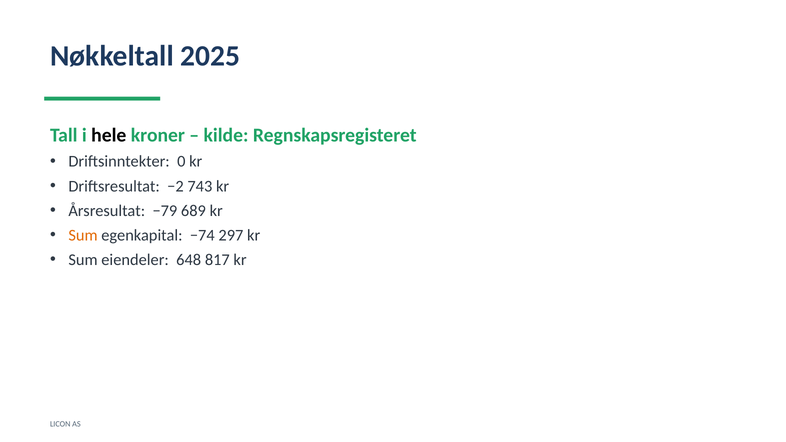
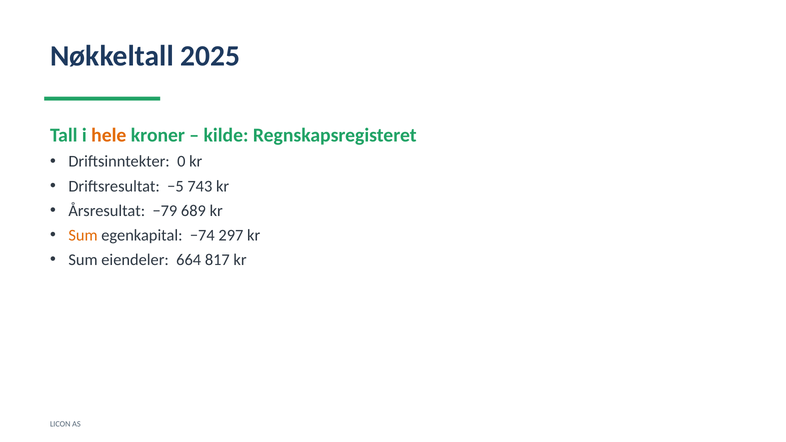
hele colour: black -> orange
−2: −2 -> −5
648: 648 -> 664
